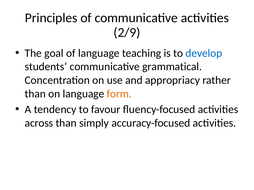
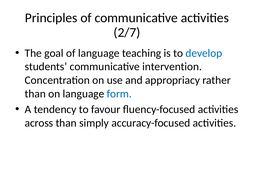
2/9: 2/9 -> 2/7
grammatical: grammatical -> intervention
form colour: orange -> blue
